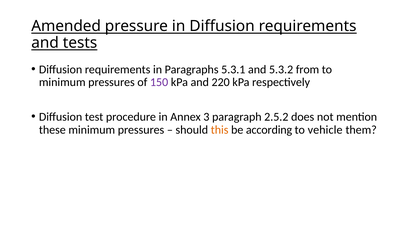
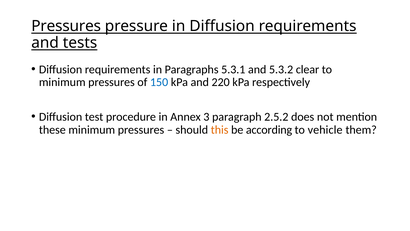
Amended at (66, 26): Amended -> Pressures
from: from -> clear
150 colour: purple -> blue
